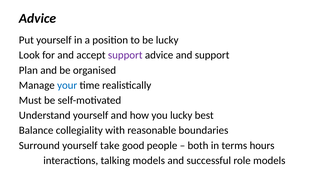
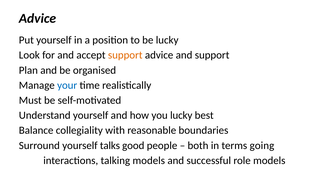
support at (125, 55) colour: purple -> orange
take: take -> talks
hours: hours -> going
